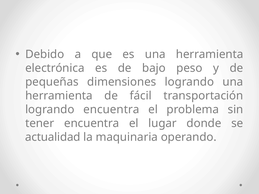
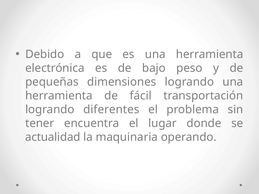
logrando encuentra: encuentra -> diferentes
